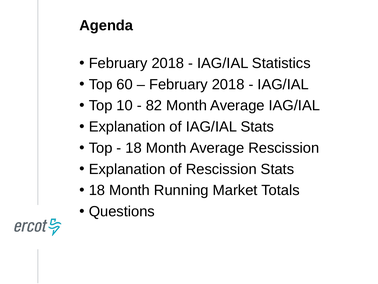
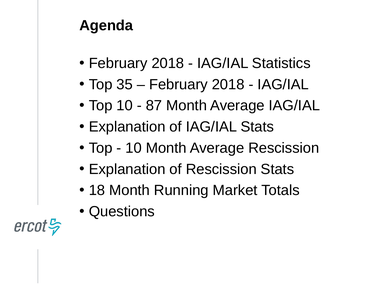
60: 60 -> 35
82: 82 -> 87
18 at (134, 148): 18 -> 10
